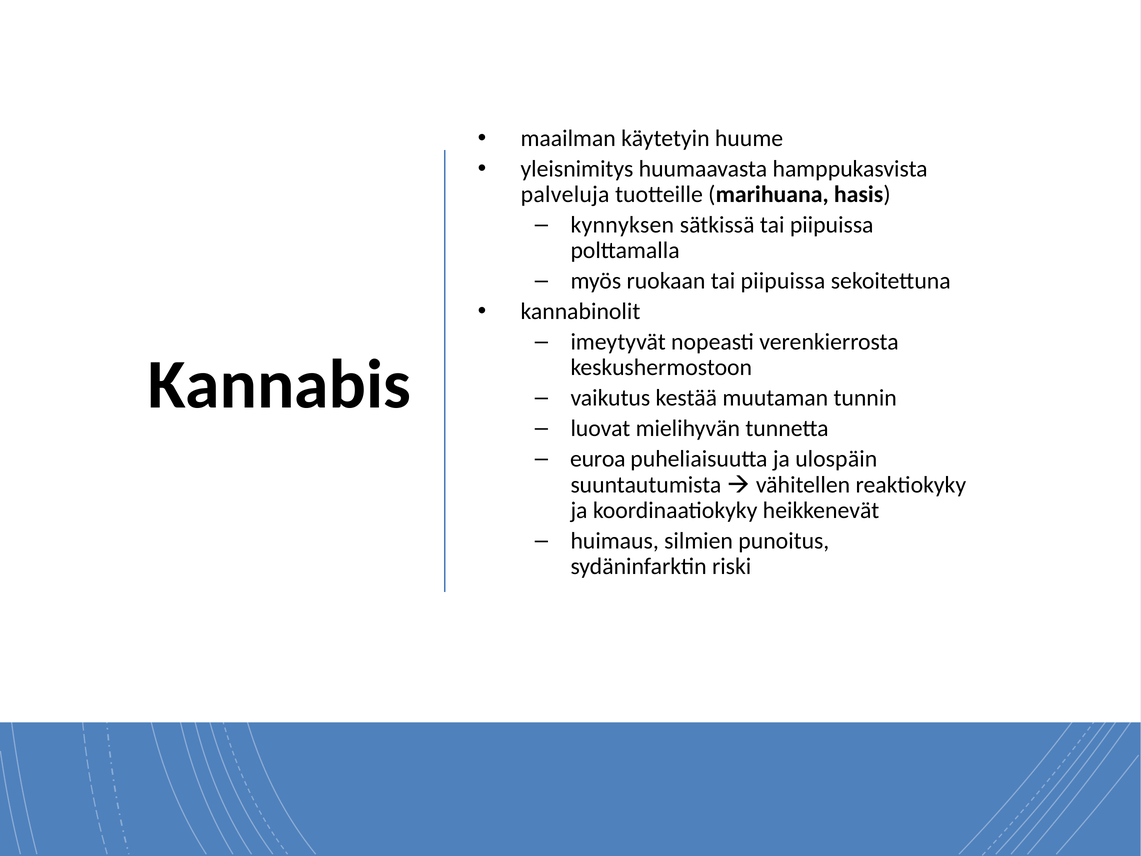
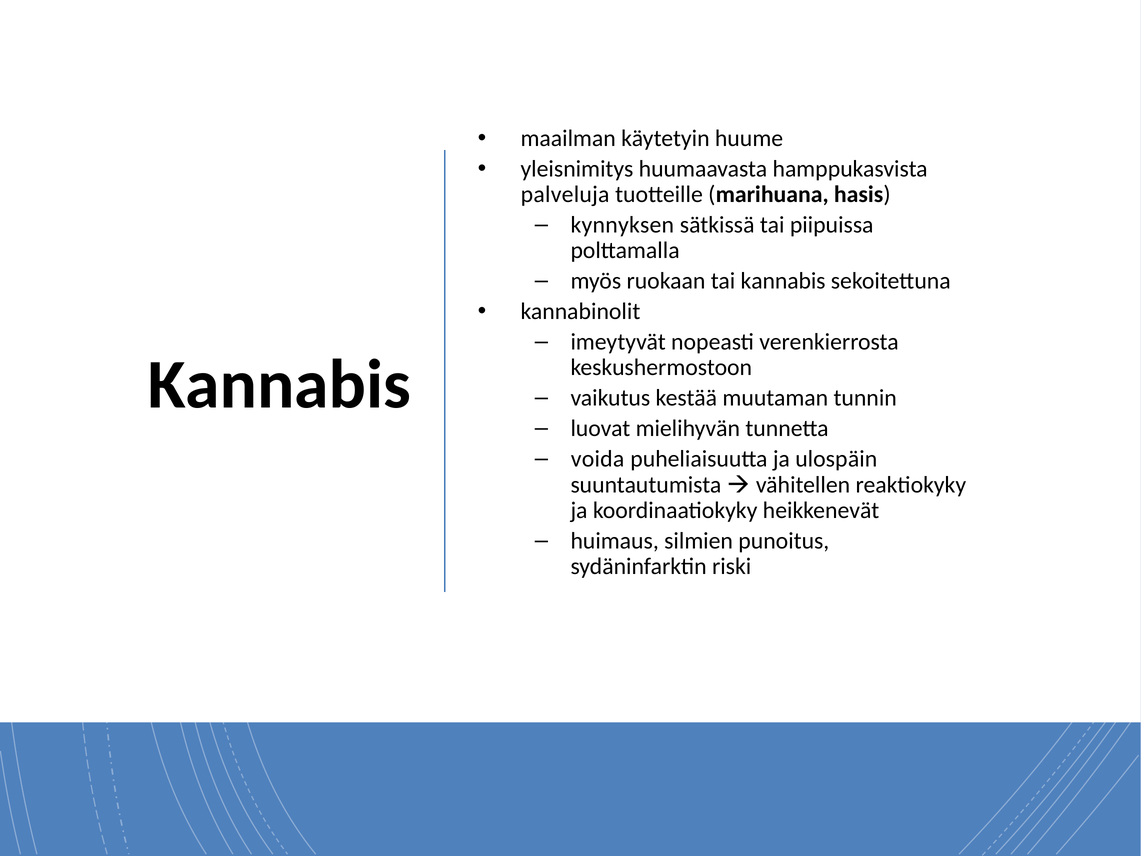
ruokaan tai piipuissa: piipuissa -> kannabis
euroa: euroa -> voida
